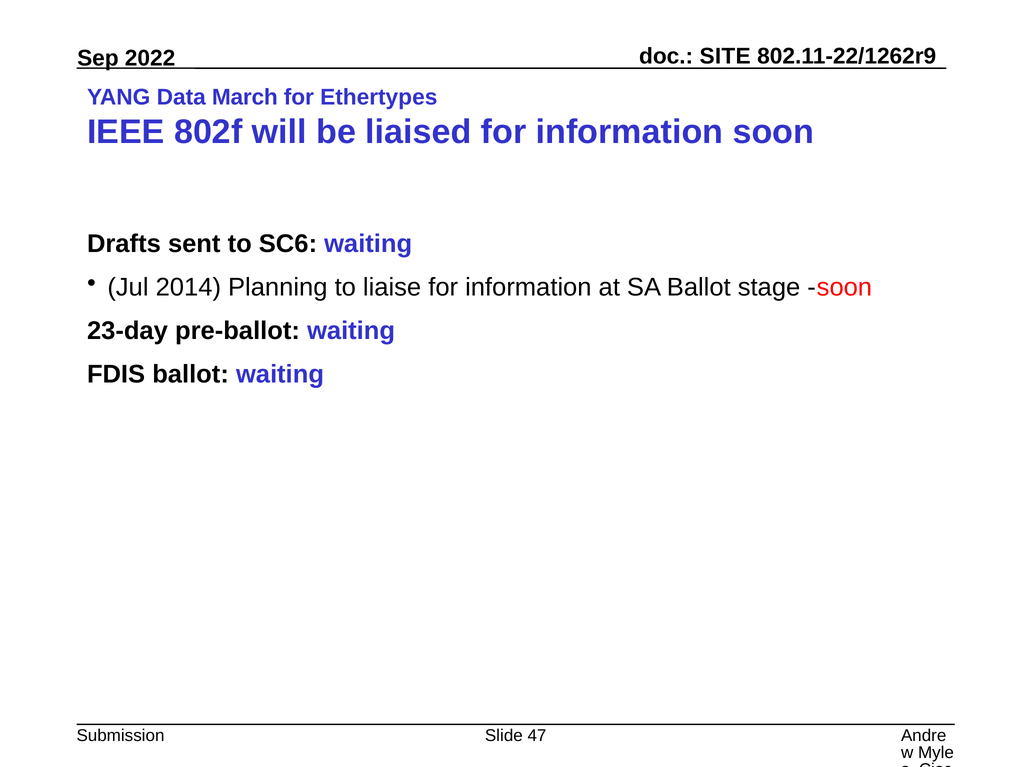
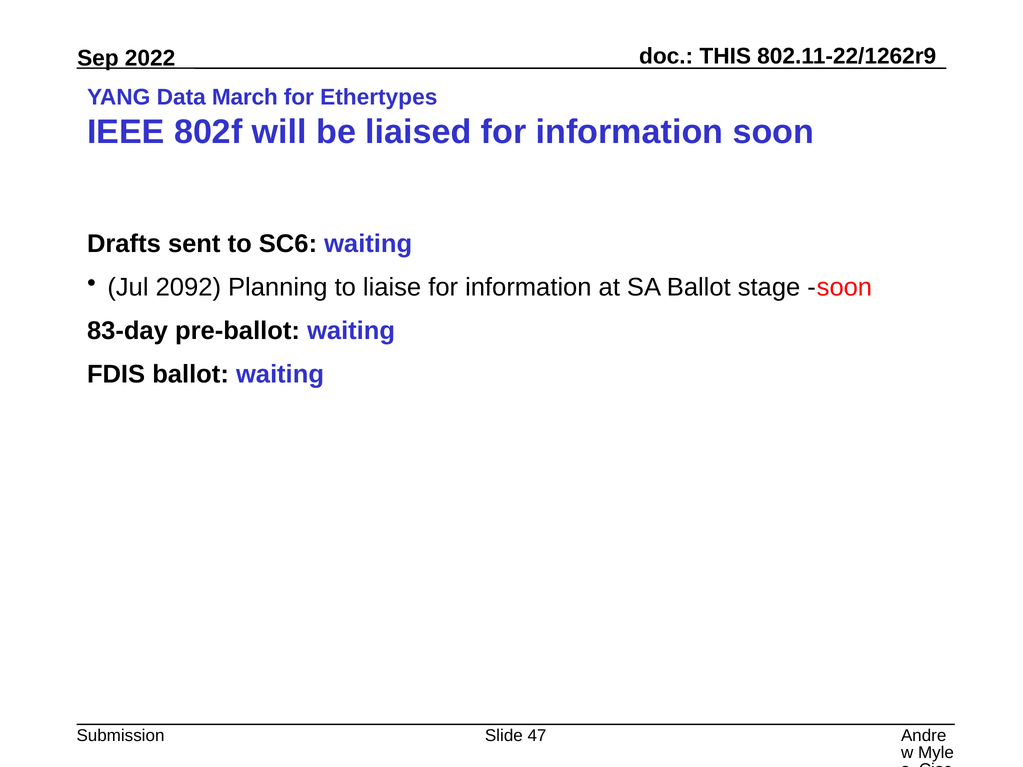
SITE: SITE -> THIS
2014: 2014 -> 2092
23-day: 23-day -> 83-day
